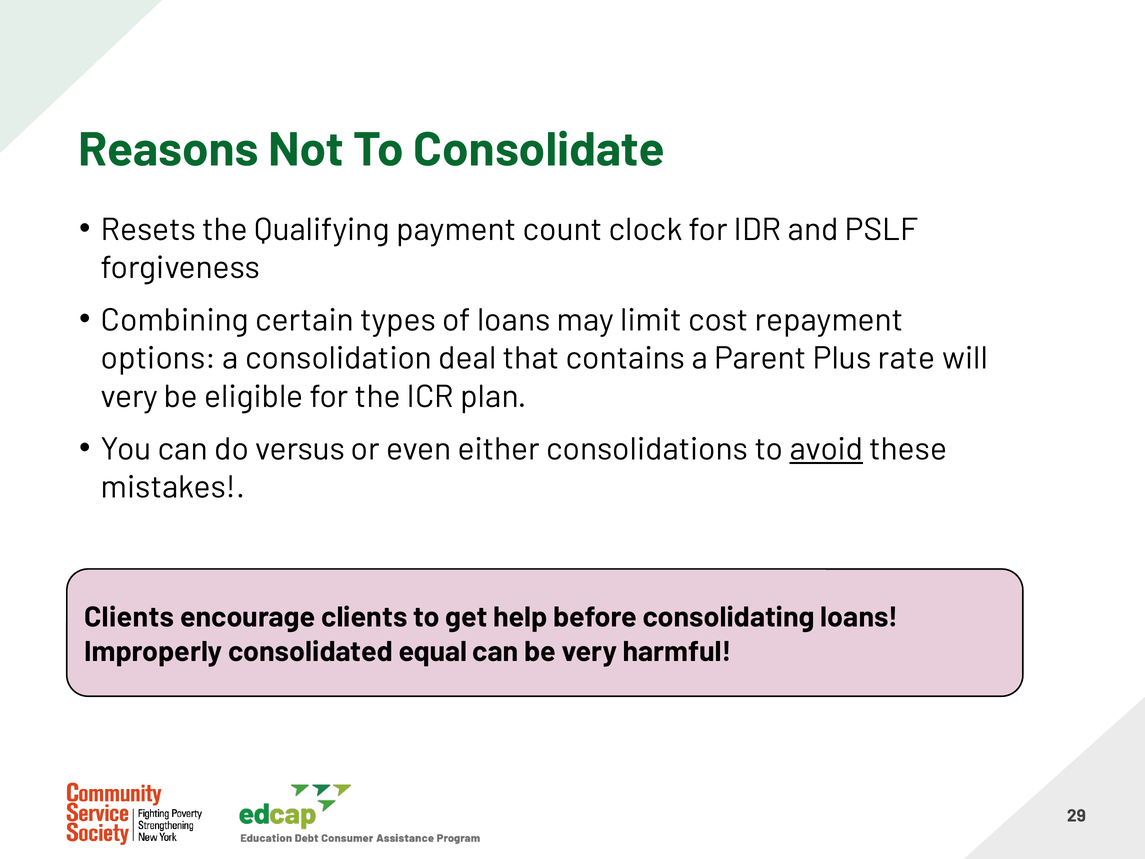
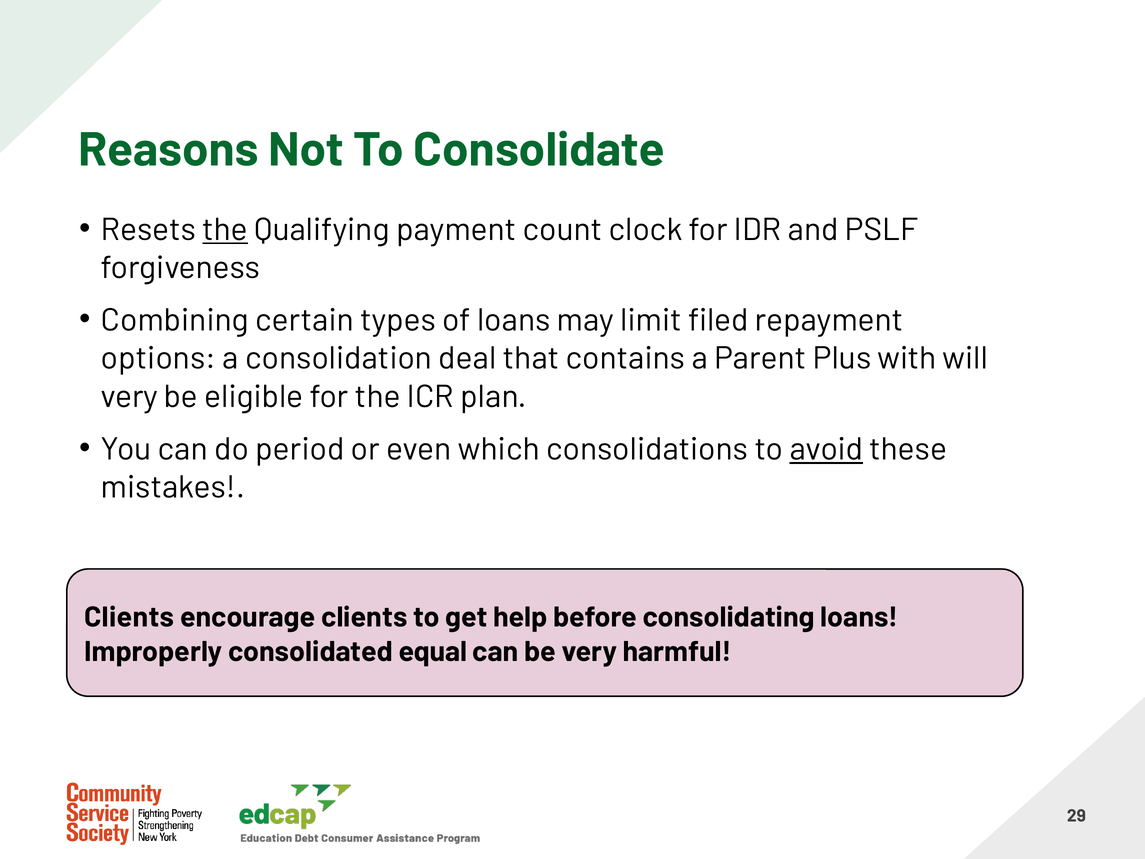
the at (225, 229) underline: none -> present
cost: cost -> filed
rate: rate -> with
versus: versus -> period
either: either -> which
